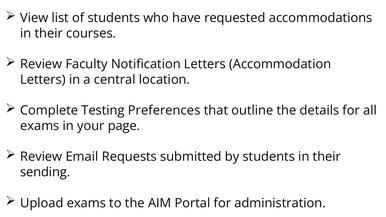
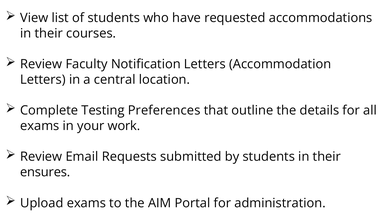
page: page -> work
sending: sending -> ensures
